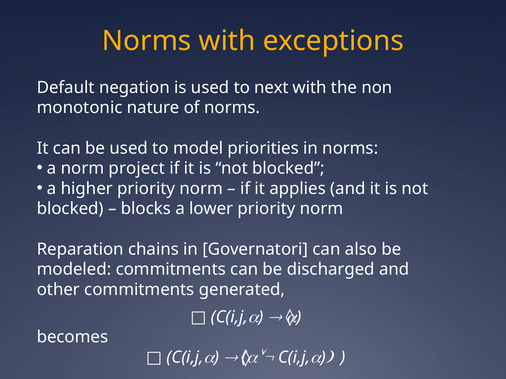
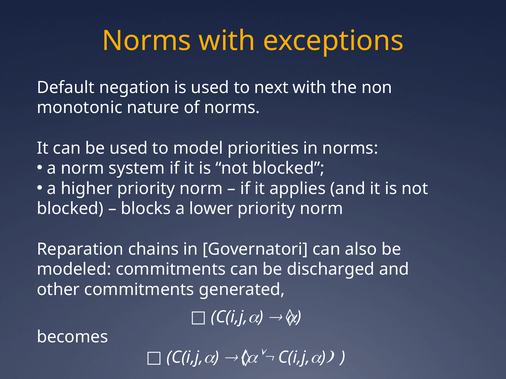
project: project -> system
